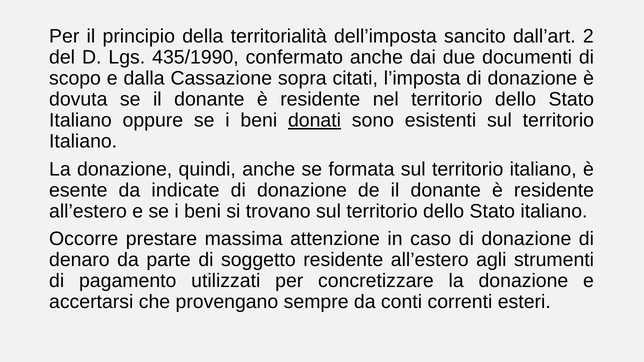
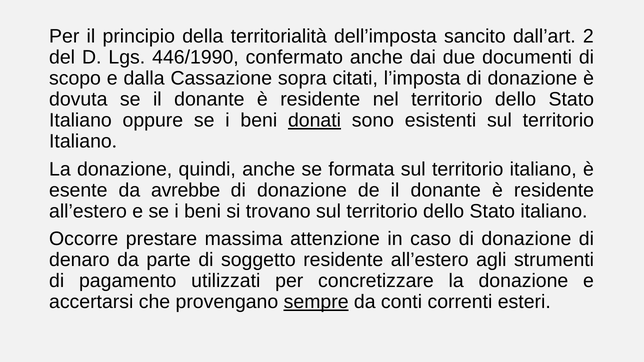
435/1990: 435/1990 -> 446/1990
indicate: indicate -> avrebbe
sempre underline: none -> present
